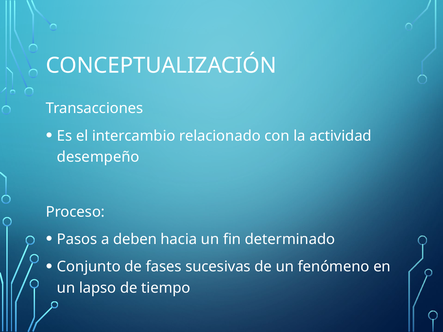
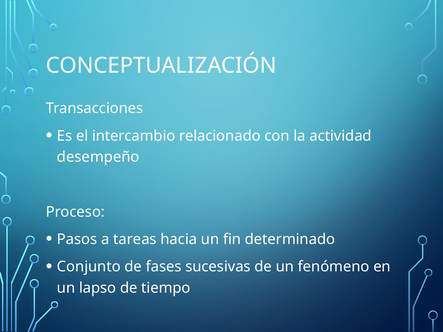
deben: deben -> tareas
